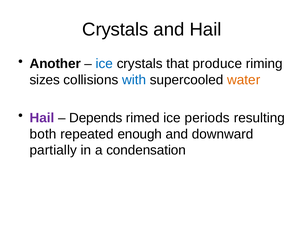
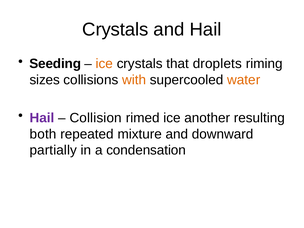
Another: Another -> Seeding
ice at (104, 64) colour: blue -> orange
produce: produce -> droplets
with colour: blue -> orange
Depends: Depends -> Collision
periods: periods -> another
enough: enough -> mixture
